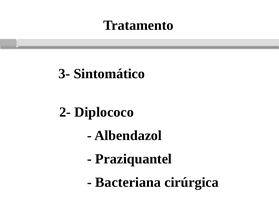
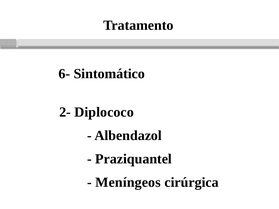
3-: 3- -> 6-
Bacteriana: Bacteriana -> Meníngeos
